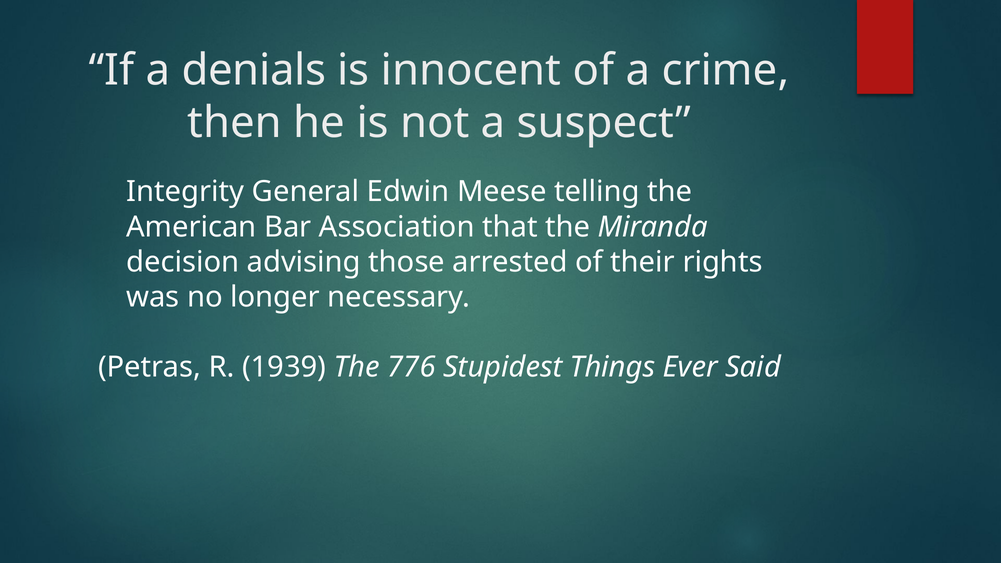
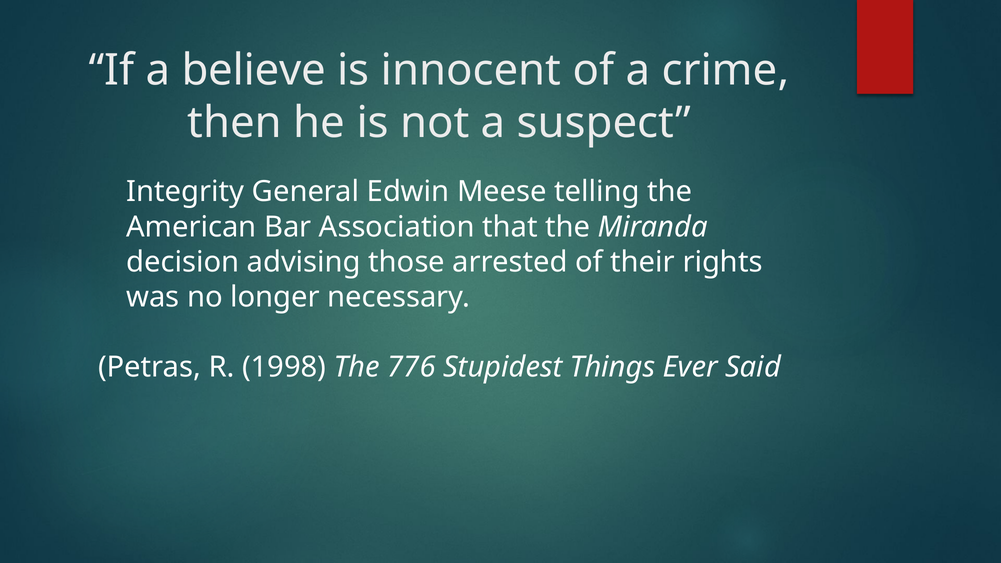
denials: denials -> believe
1939: 1939 -> 1998
